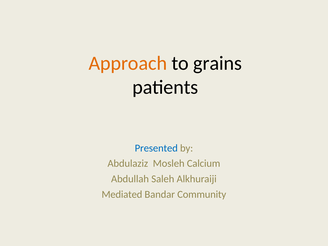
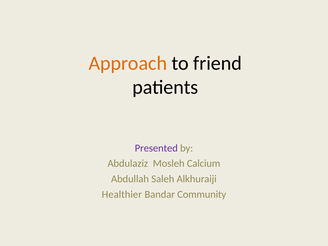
grains: grains -> friend
Presented colour: blue -> purple
Mediated: Mediated -> Healthier
